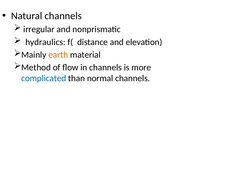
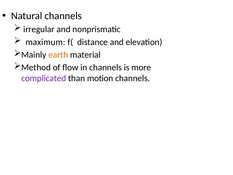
hydraulics: hydraulics -> maximum
complicated colour: blue -> purple
normal: normal -> motion
